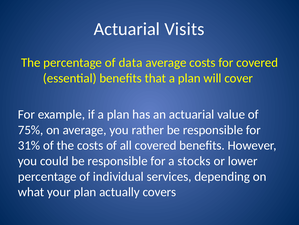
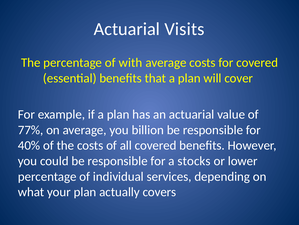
data: data -> with
75%: 75% -> 77%
rather: rather -> billion
31%: 31% -> 40%
